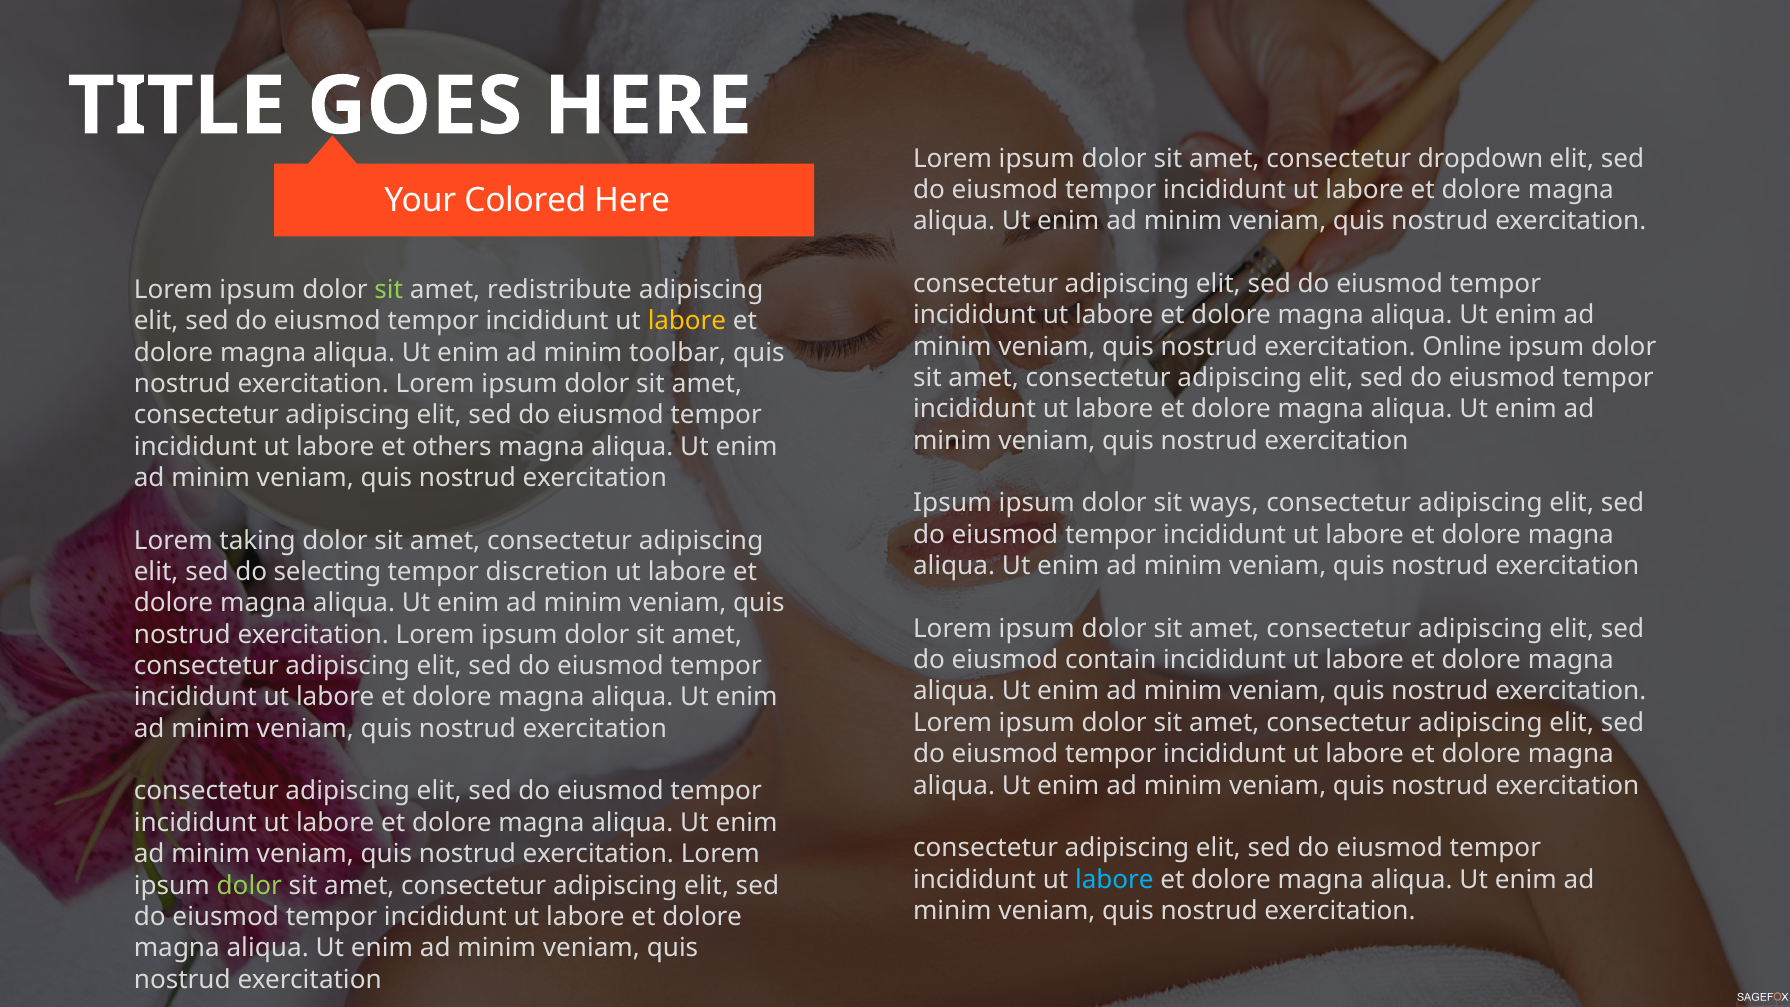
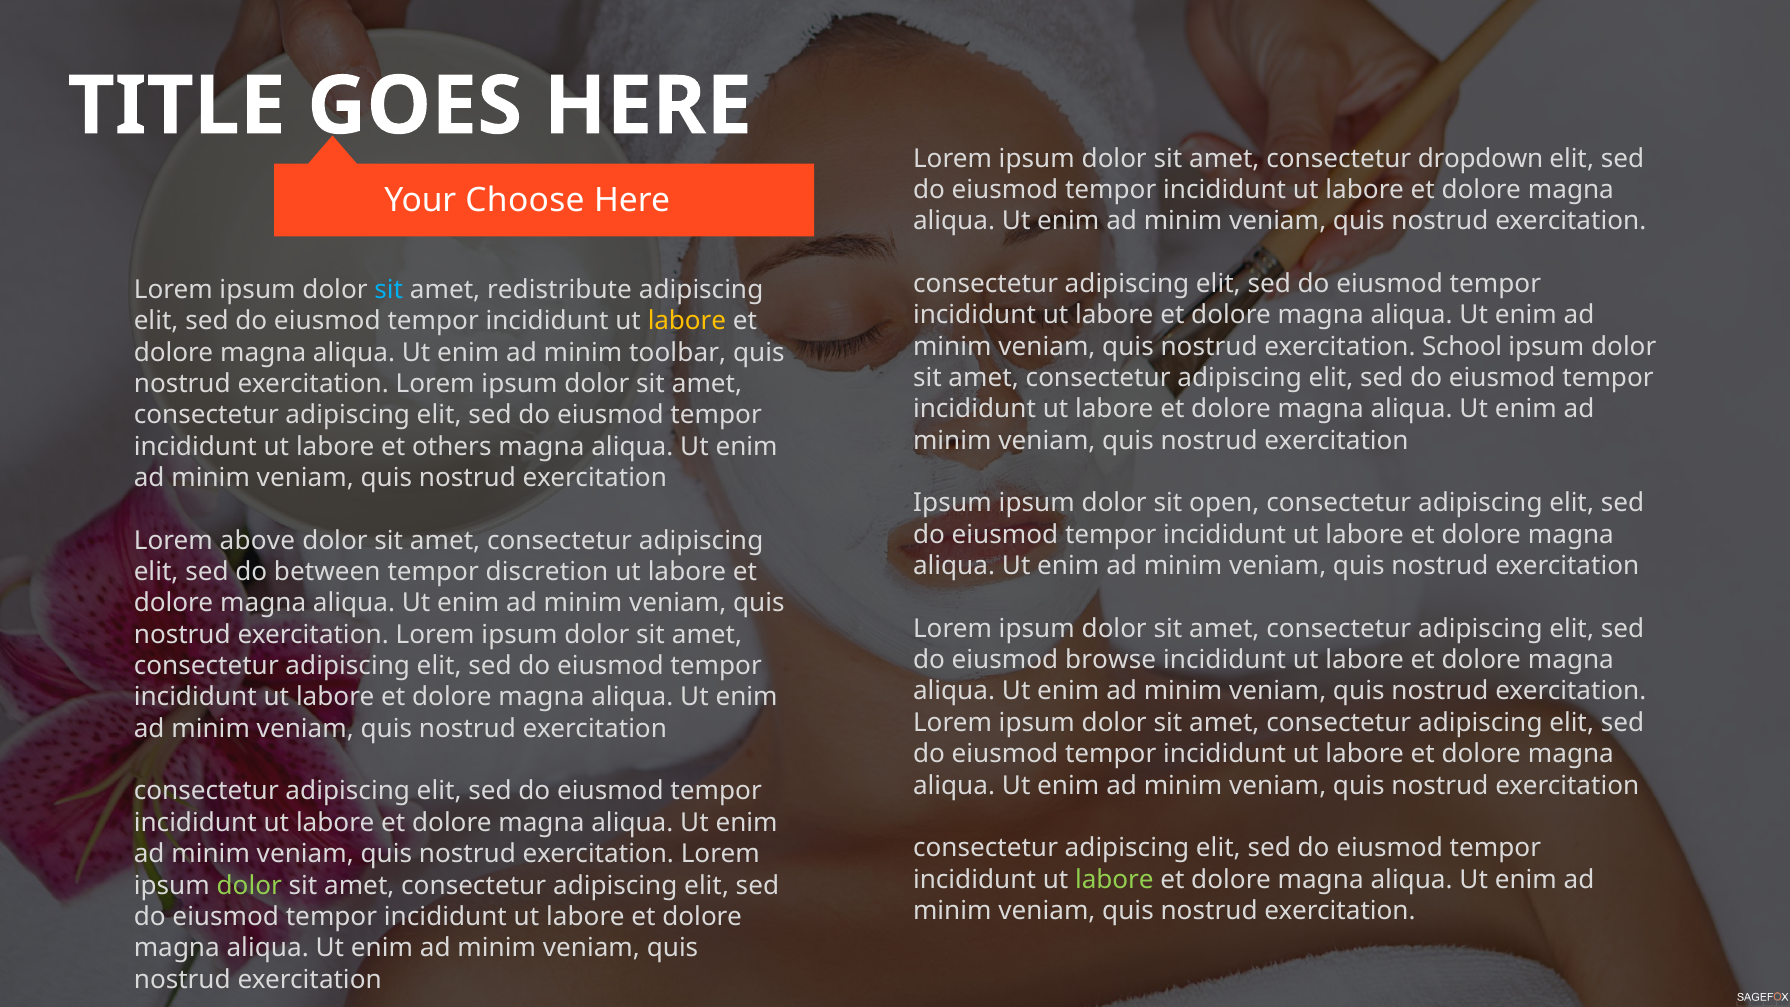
Colored: Colored -> Choose
sit at (389, 290) colour: light green -> light blue
Online: Online -> School
ways: ways -> open
taking: taking -> above
selecting: selecting -> between
contain: contain -> browse
labore at (1114, 879) colour: light blue -> light green
